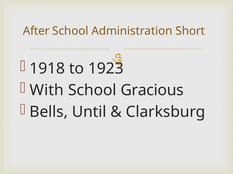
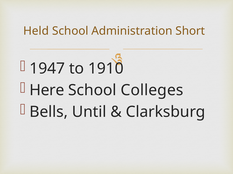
After: After -> Held
1918: 1918 -> 1947
1923: 1923 -> 1910
With: With -> Here
Gracious: Gracious -> Colleges
